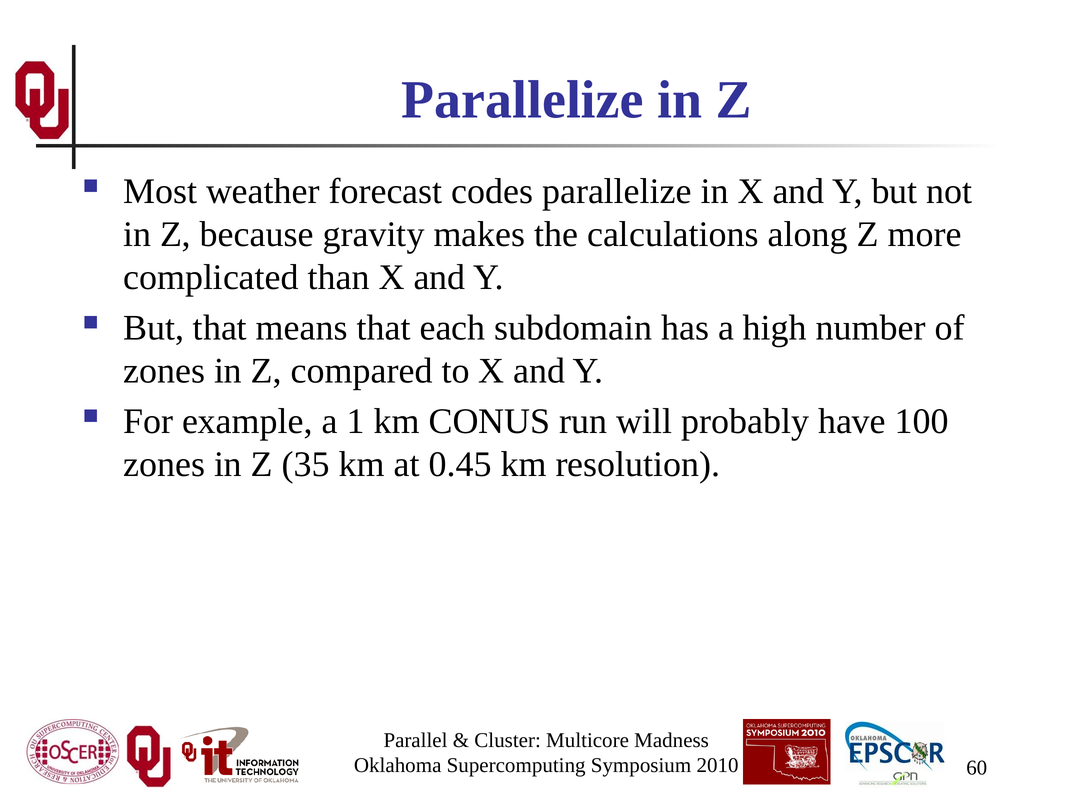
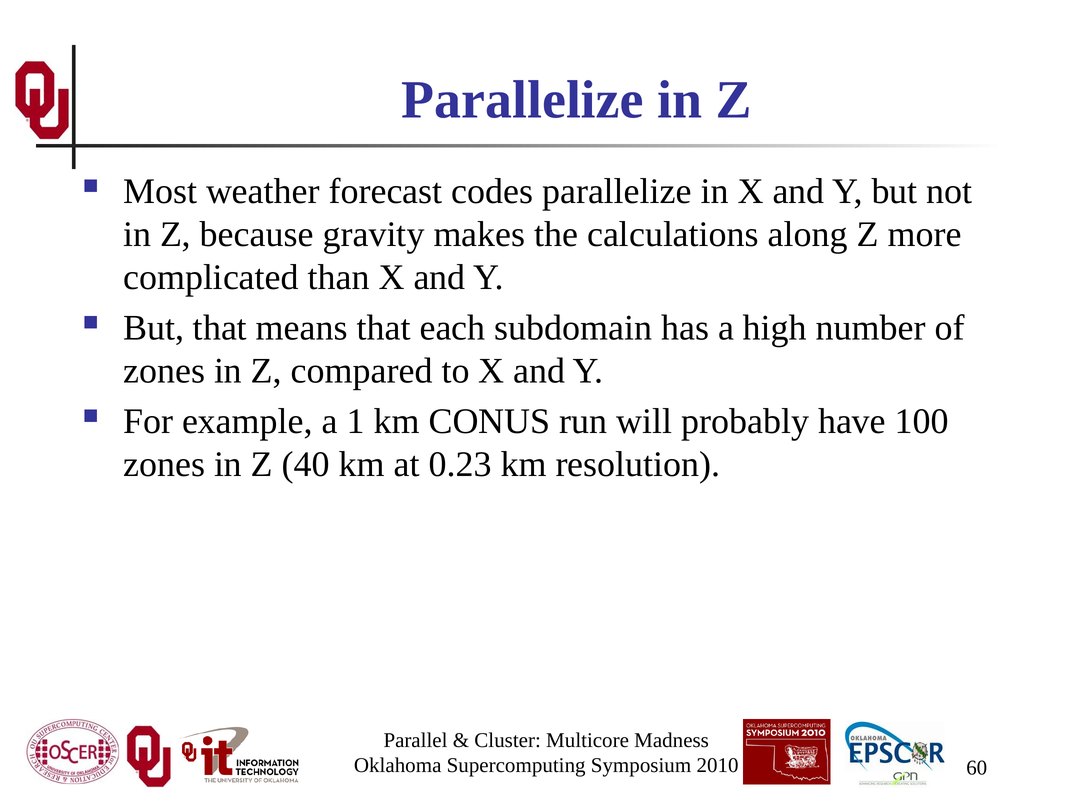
35: 35 -> 40
0.45: 0.45 -> 0.23
